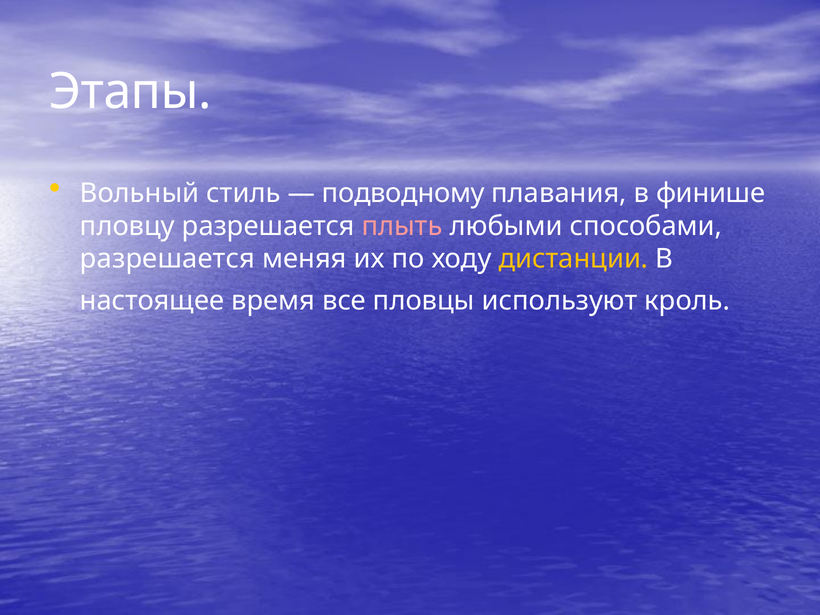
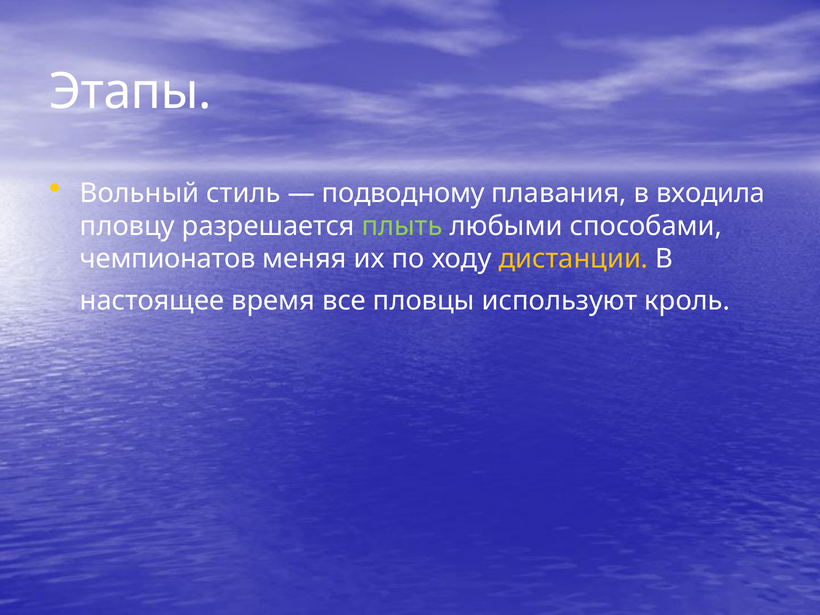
финише: финише -> входила
плыть colour: pink -> light green
разрешается at (168, 259): разрешается -> чемпионатов
